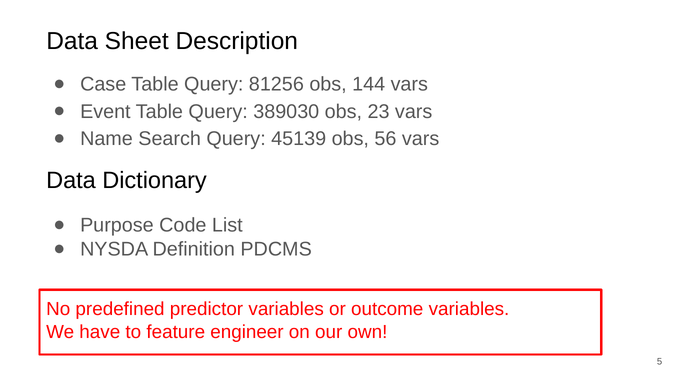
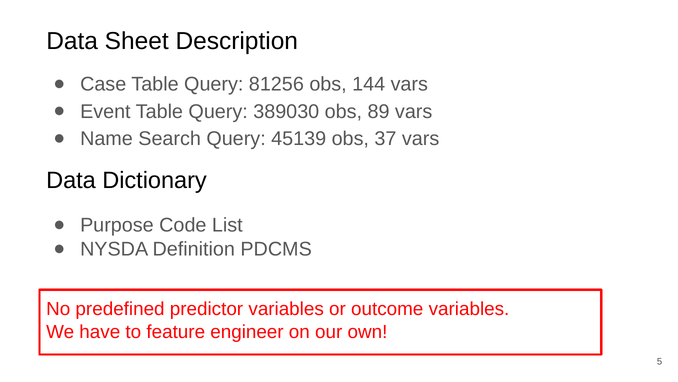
23: 23 -> 89
56: 56 -> 37
